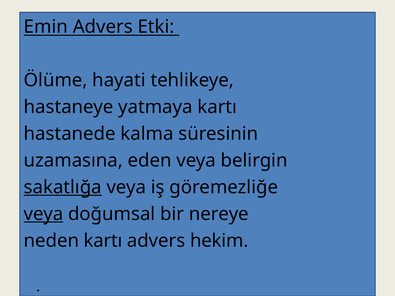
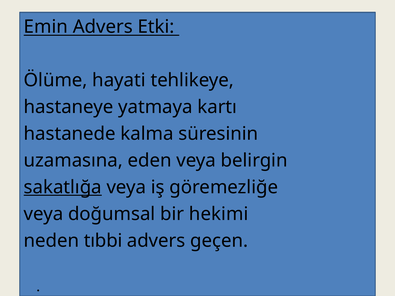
veya at (44, 214) underline: present -> none
nereye: nereye -> hekimi
neden kartı: kartı -> tıbbi
hekim: hekim -> geçen
